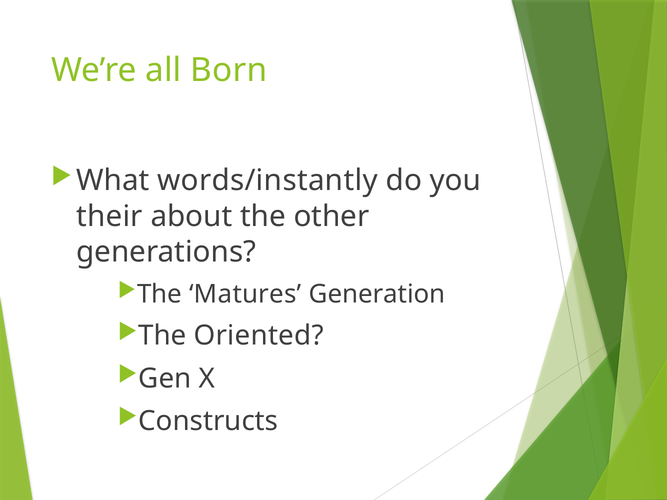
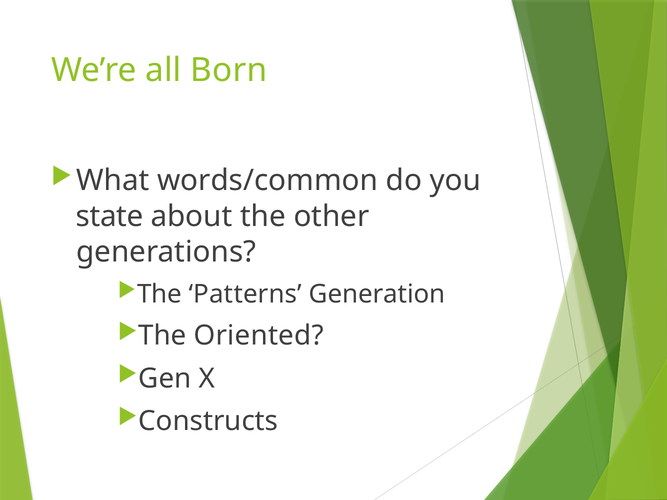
words/instantly: words/instantly -> words/common
their: their -> state
Matures: Matures -> Patterns
